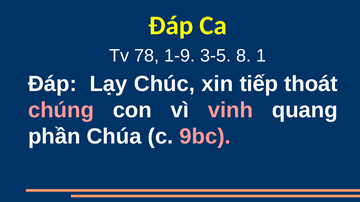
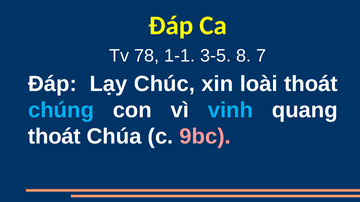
1-9: 1-9 -> 1-1
1: 1 -> 7
tiếp: tiếp -> loài
chúng colour: pink -> light blue
vinh colour: pink -> light blue
phần at (54, 137): phần -> thoát
